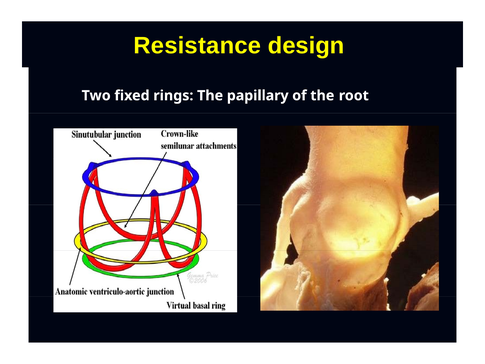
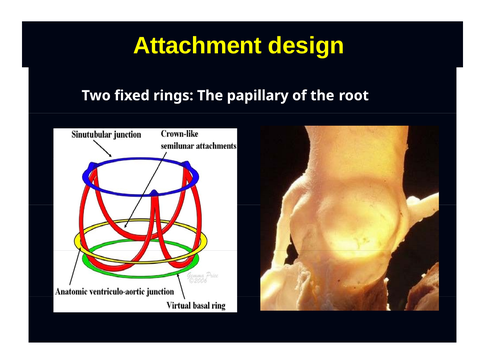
Resistance: Resistance -> Attachment
